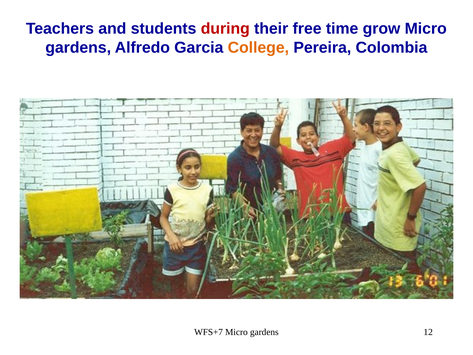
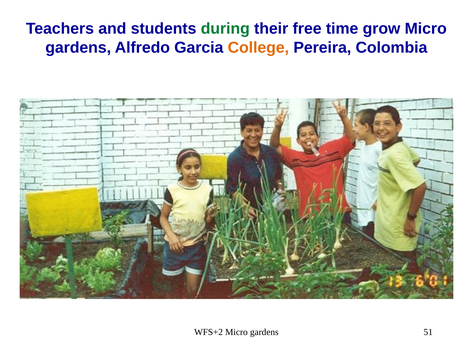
during colour: red -> green
WFS+7: WFS+7 -> WFS+2
12: 12 -> 51
